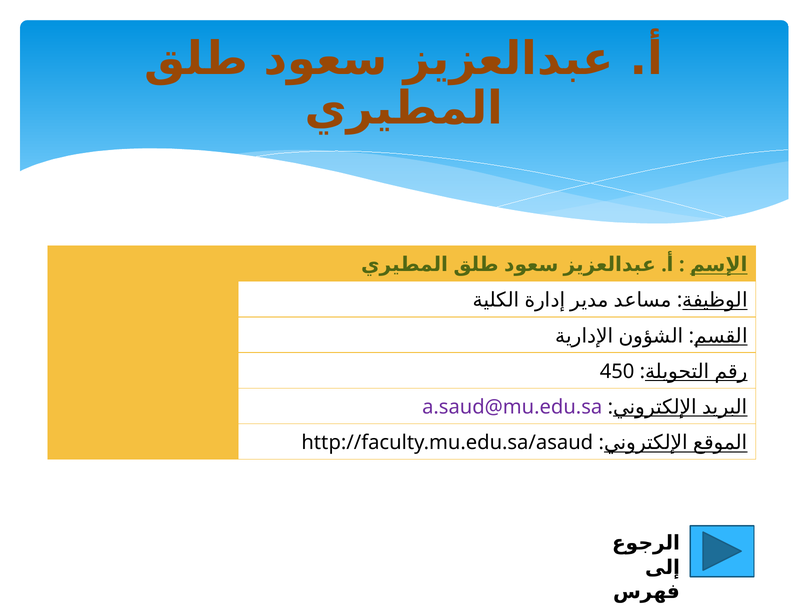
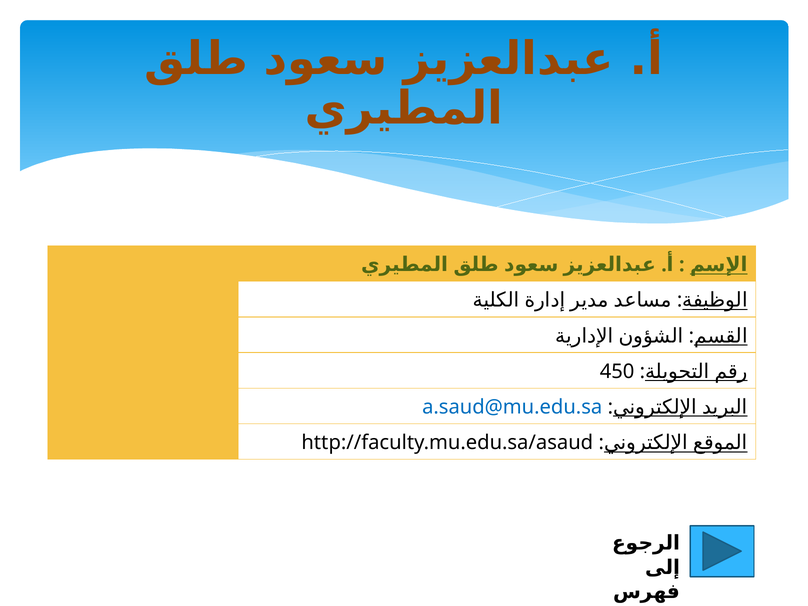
a.saud@mu.edu.sa colour: purple -> blue
